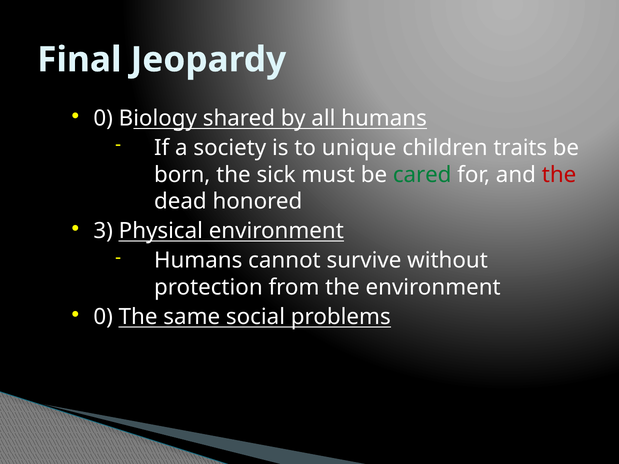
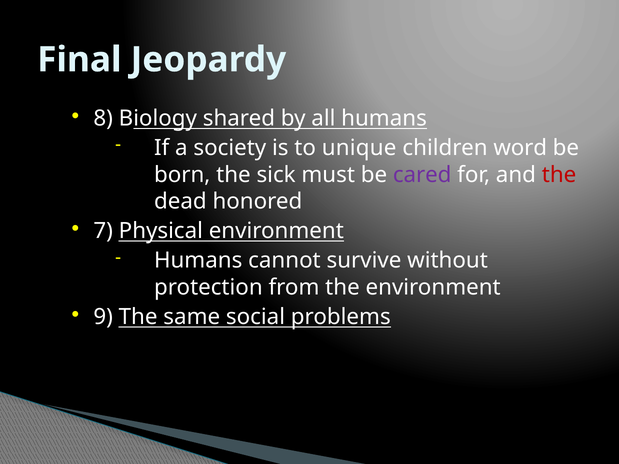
0 at (103, 118): 0 -> 8
traits: traits -> word
cared colour: green -> purple
3: 3 -> 7
0 at (103, 317): 0 -> 9
